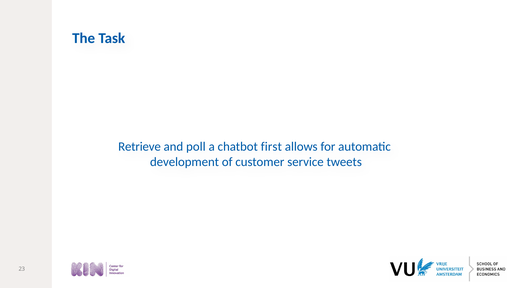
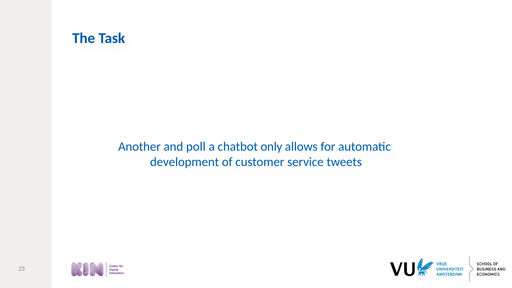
Retrieve: Retrieve -> Another
first: first -> only
